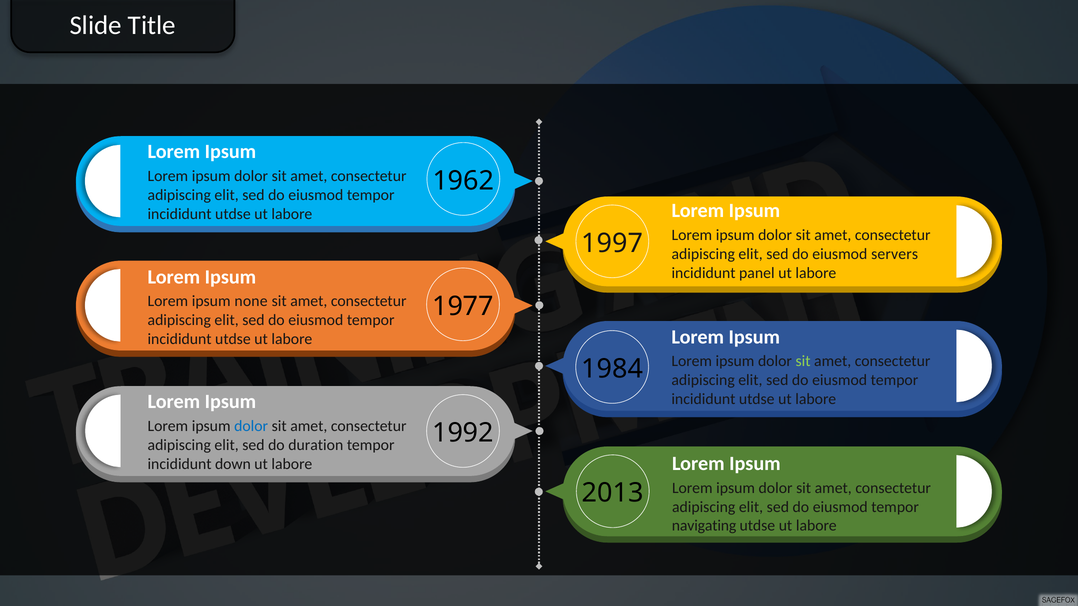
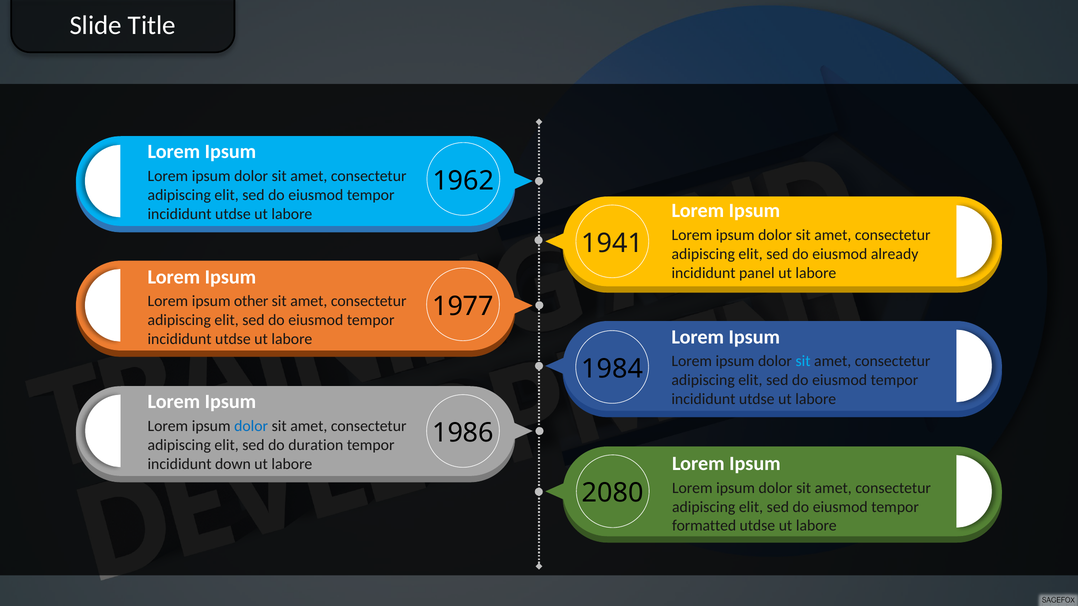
1997: 1997 -> 1941
servers: servers -> already
none: none -> other
sit at (803, 361) colour: light green -> light blue
1992: 1992 -> 1986
2013: 2013 -> 2080
navigating: navigating -> formatted
